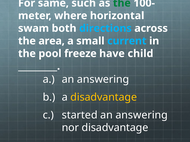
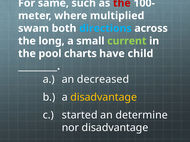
the at (122, 3) colour: green -> red
horizontal: horizontal -> multiplied
area: area -> long
current colour: light blue -> light green
freeze: freeze -> charts
a an answering: answering -> decreased
answering at (142, 115): answering -> determine
